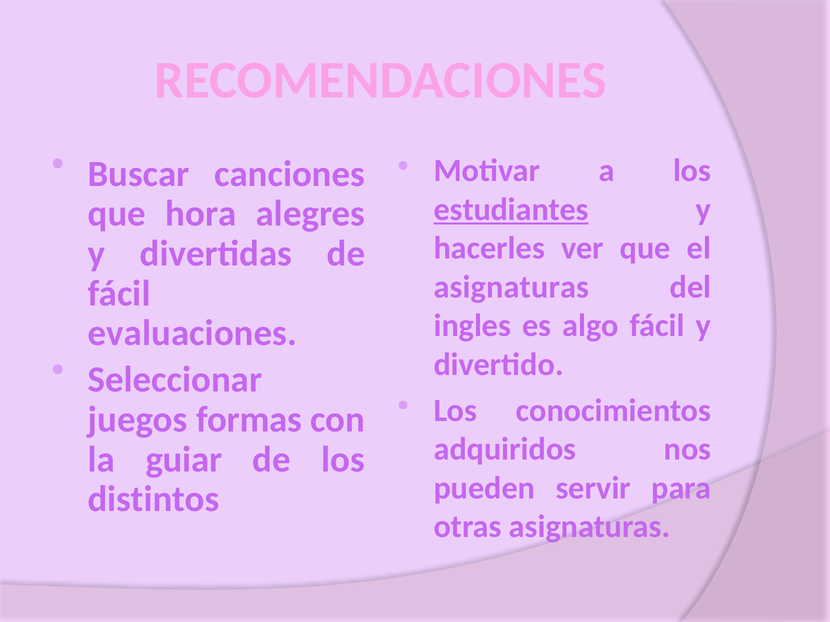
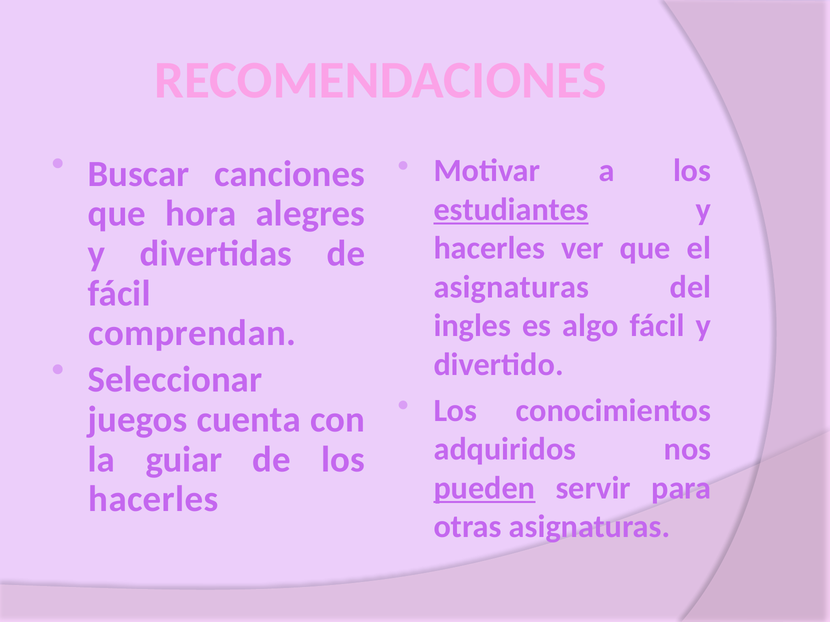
evaluaciones: evaluaciones -> comprendan
formas: formas -> cuenta
pueden underline: none -> present
distintos at (154, 500): distintos -> hacerles
